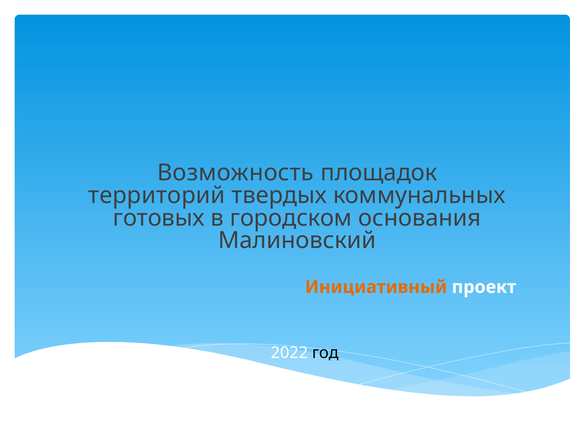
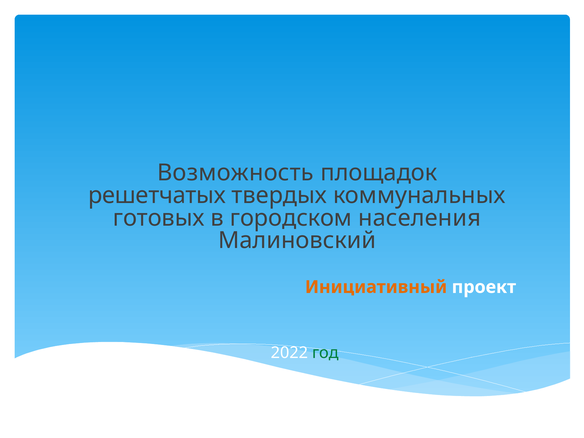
территорий: территорий -> решетчатых
основания: основания -> населения
год colour: black -> green
